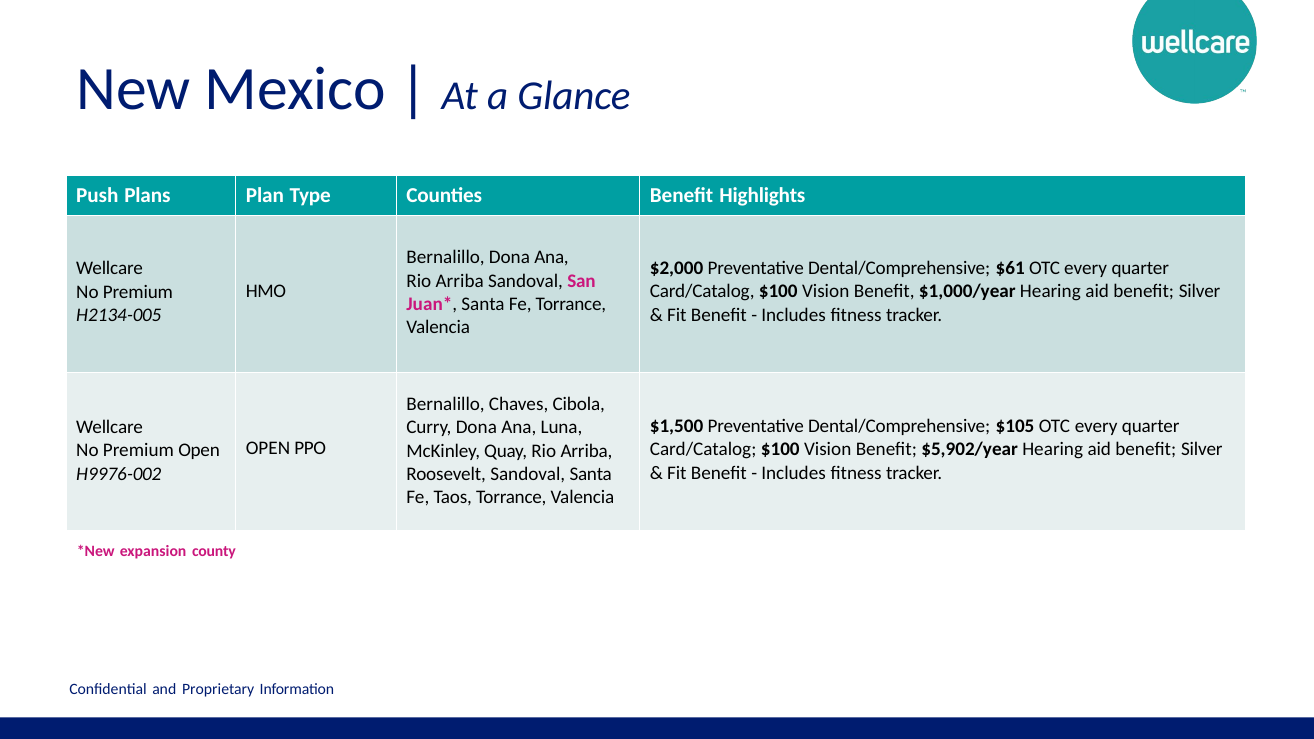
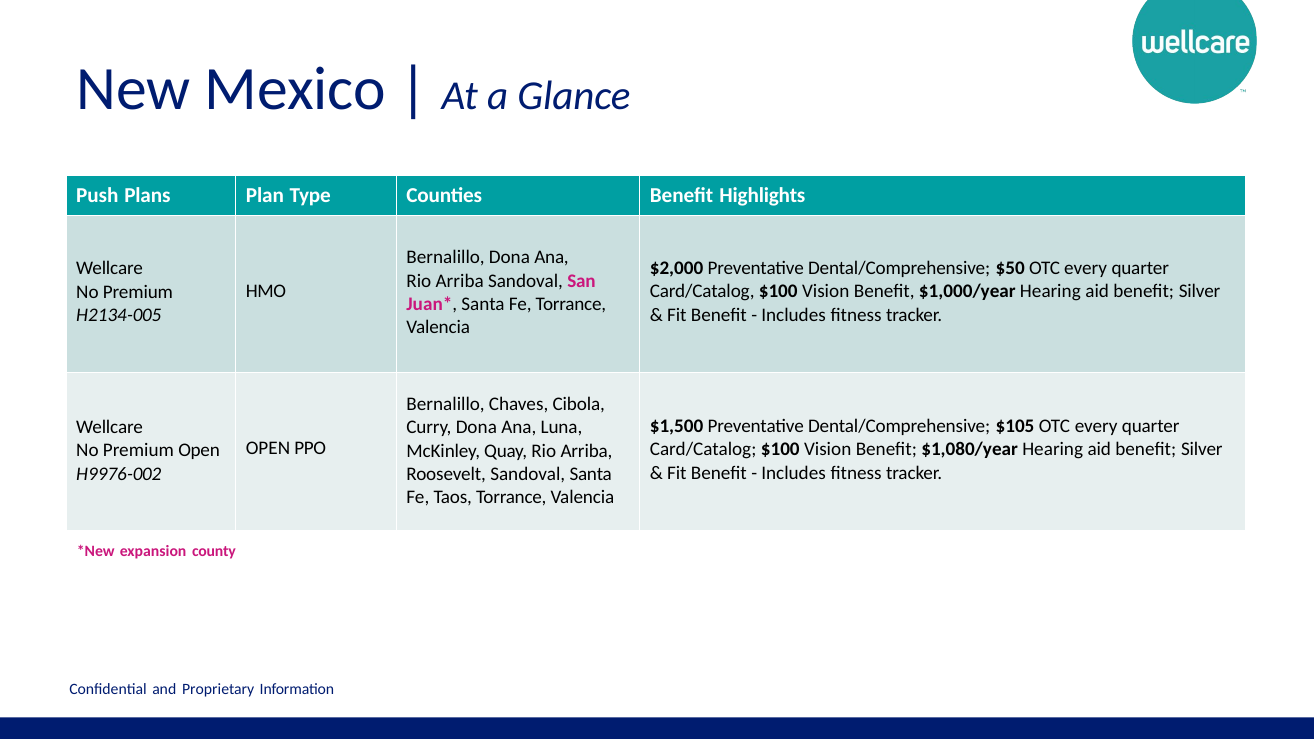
$61: $61 -> $50
$5,902/year: $5,902/year -> $1,080/year
